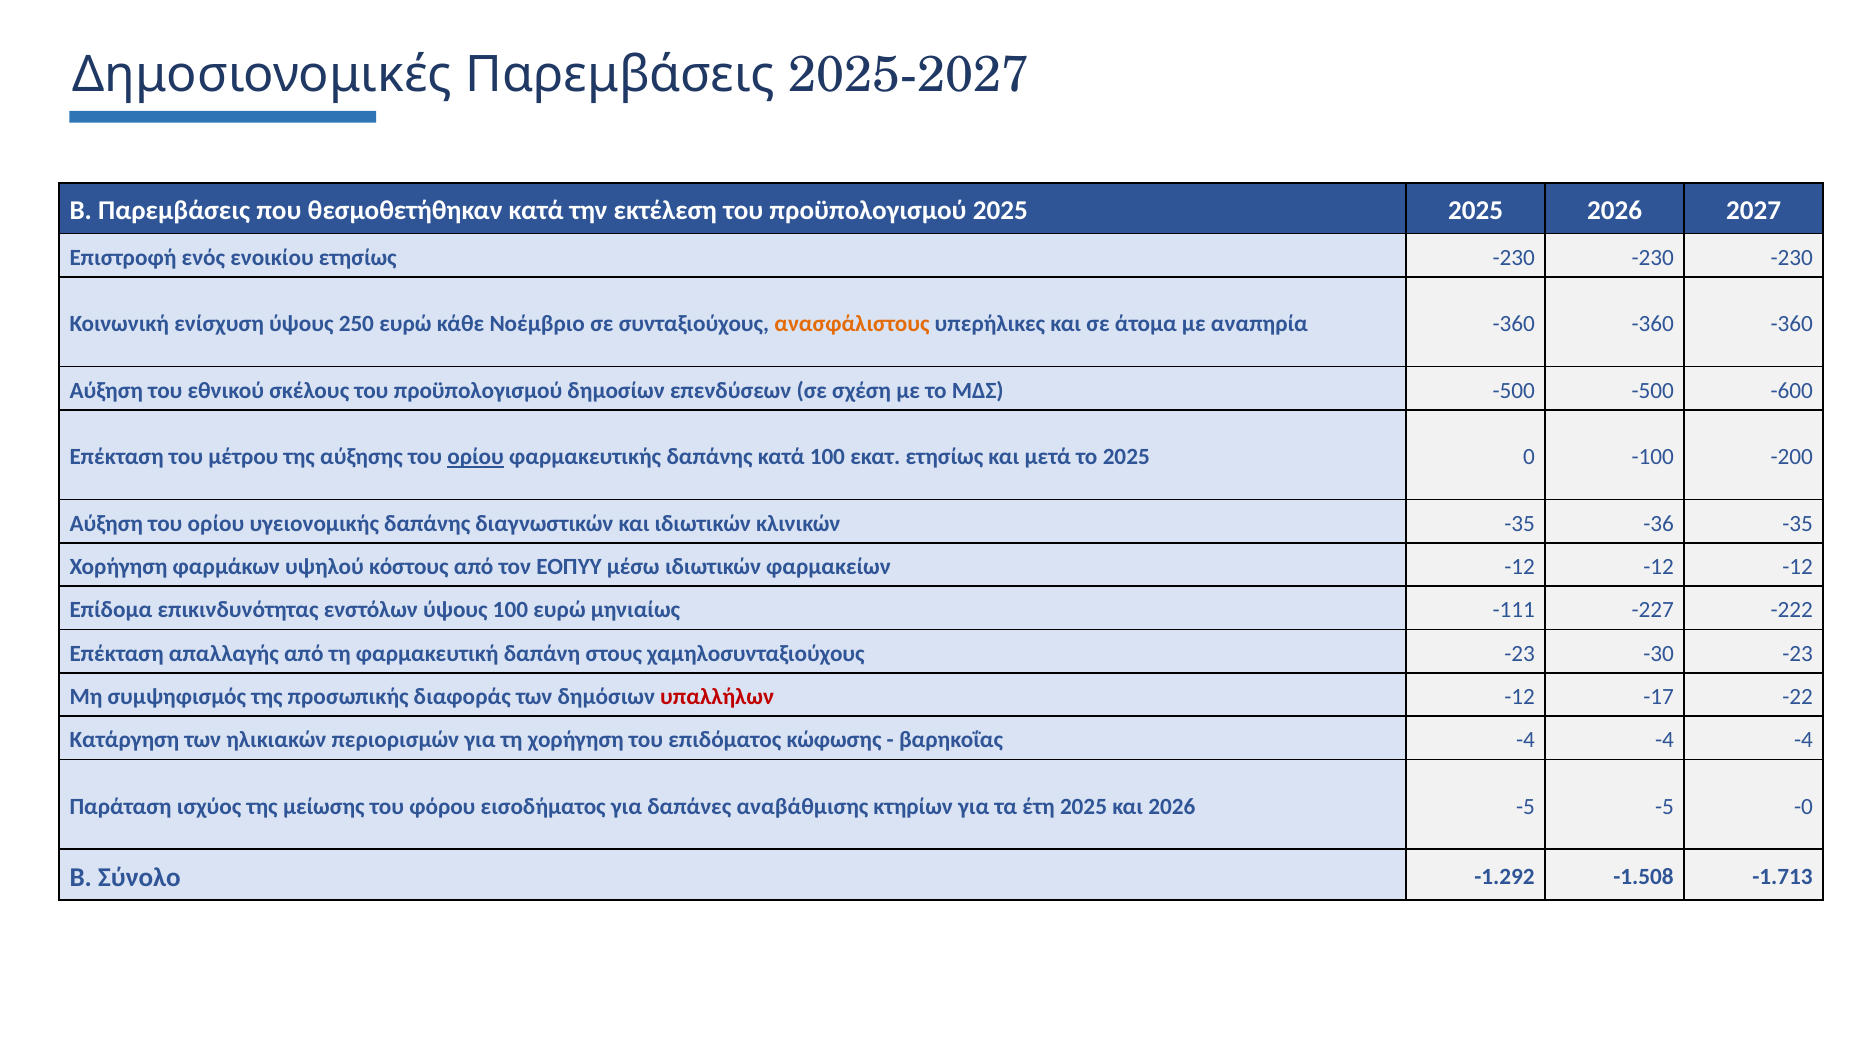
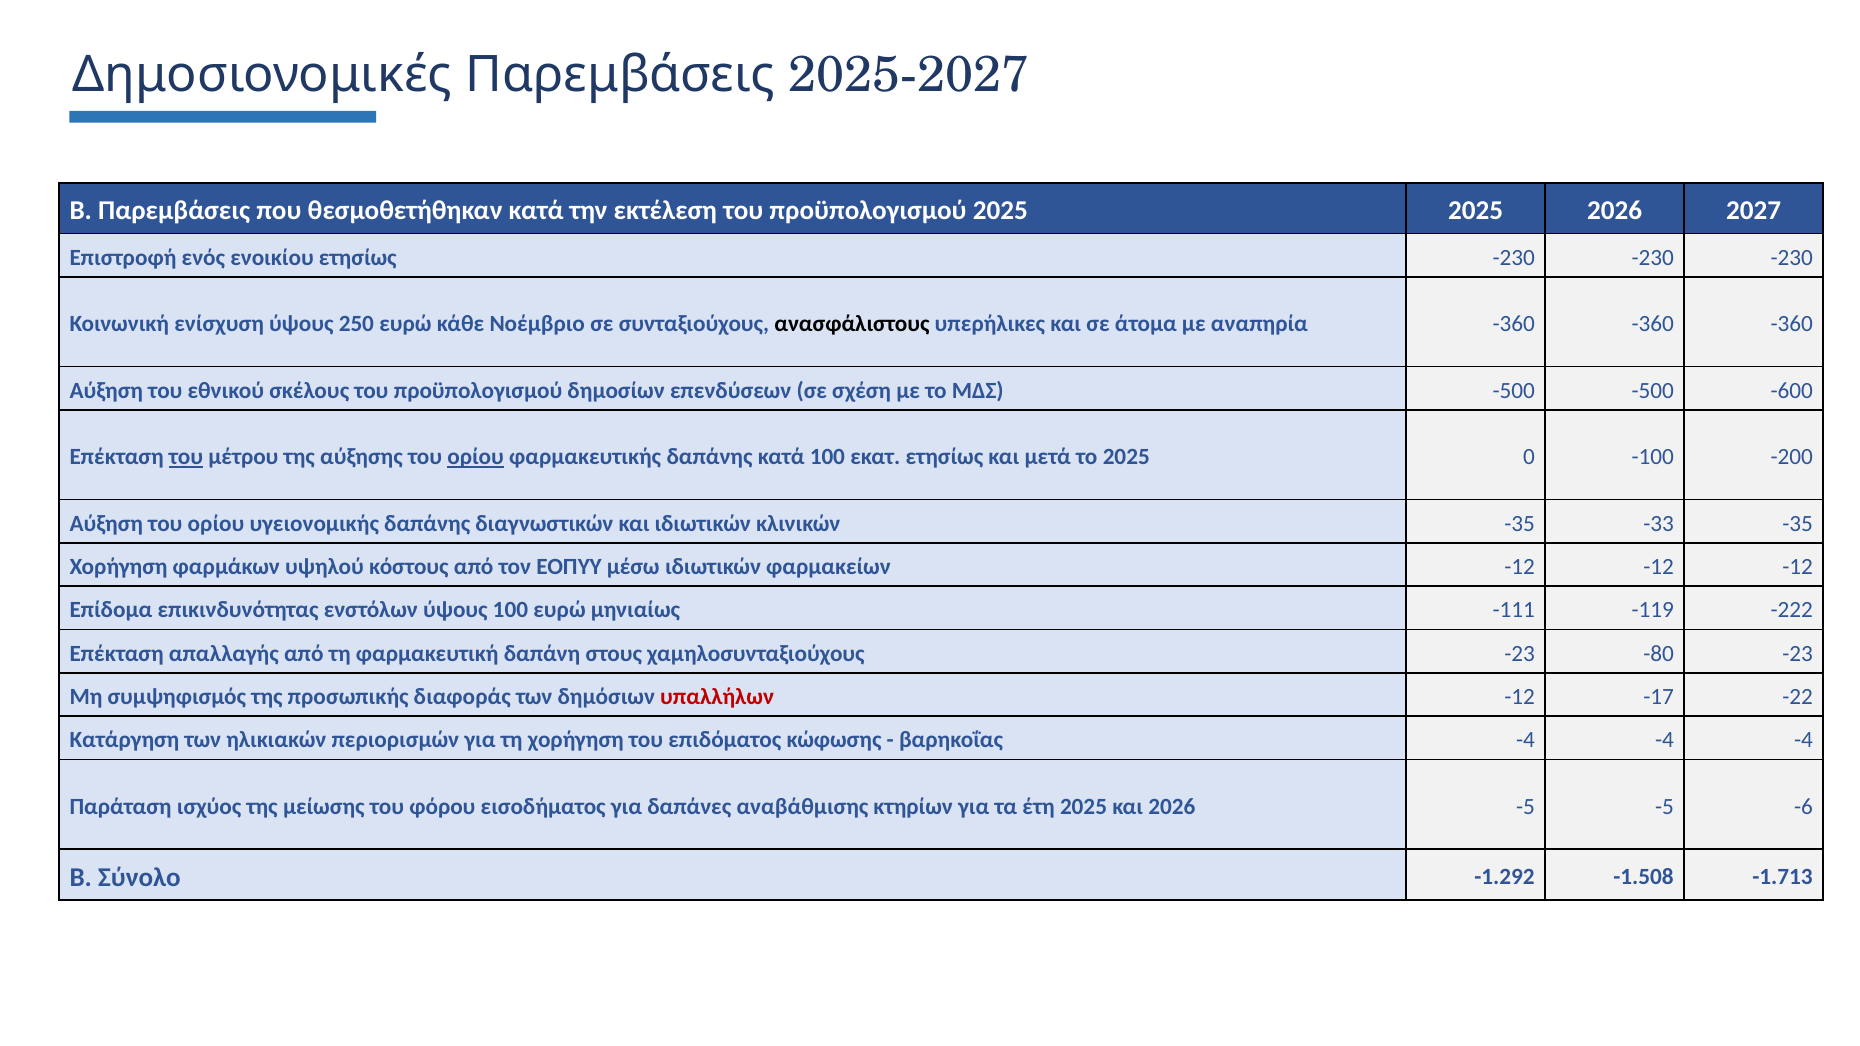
ανασφάλιστους colour: orange -> black
του at (186, 457) underline: none -> present
-36: -36 -> -33
-227: -227 -> -119
-30: -30 -> -80
-0: -0 -> -6
